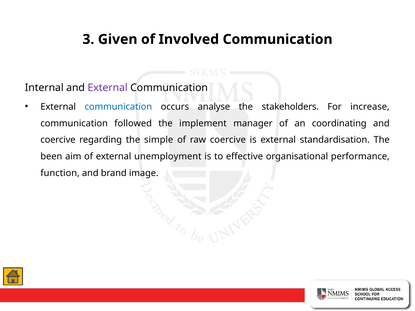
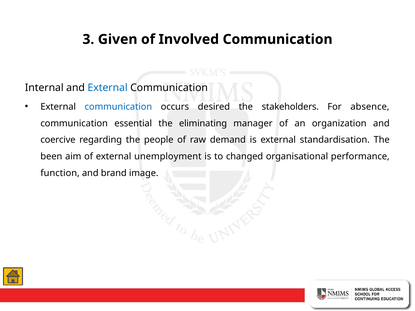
External at (108, 88) colour: purple -> blue
analyse: analyse -> desired
increase: increase -> absence
followed: followed -> essential
implement: implement -> eliminating
coordinating: coordinating -> organization
simple: simple -> people
raw coercive: coercive -> demand
effective: effective -> changed
